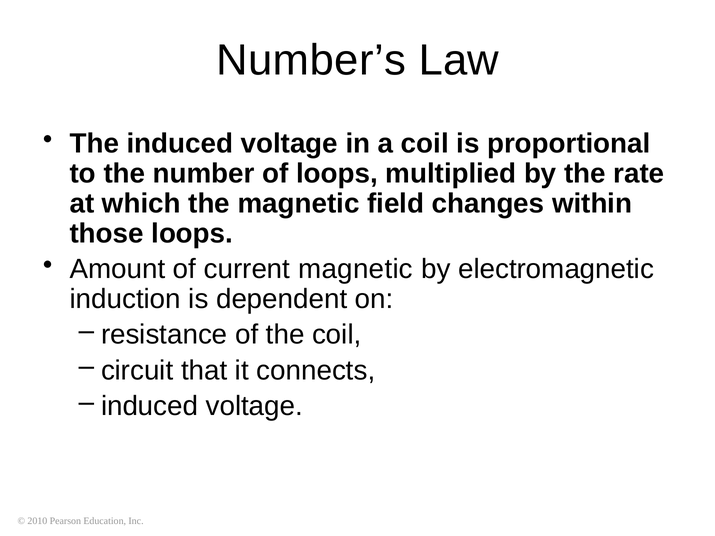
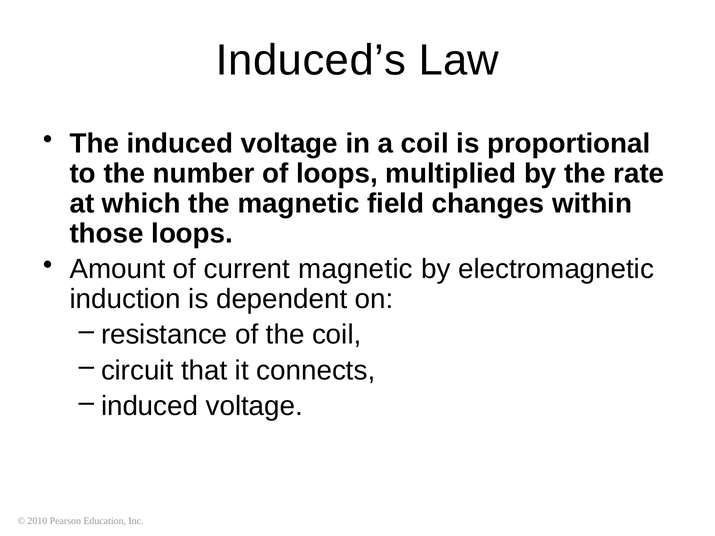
Number’s: Number’s -> Induced’s
